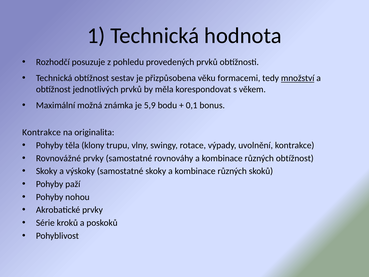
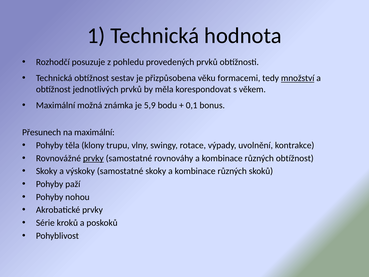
Kontrakce at (42, 132): Kontrakce -> Přesunech
na originalita: originalita -> maximální
prvky at (93, 158) underline: none -> present
